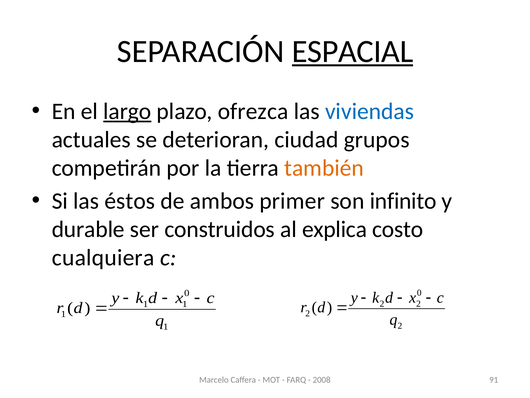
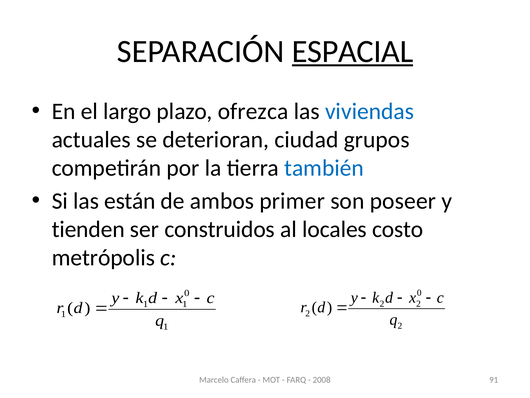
largo underline: present -> none
también colour: orange -> blue
éstos: éstos -> están
infinito: infinito -> poseer
durable: durable -> tienden
explica: explica -> locales
cualquiera: cualquiera -> metrópolis
